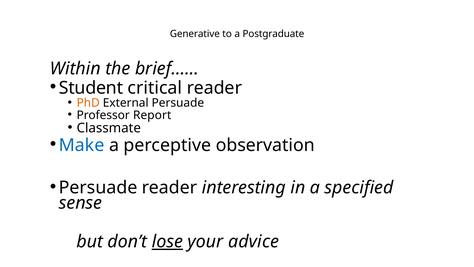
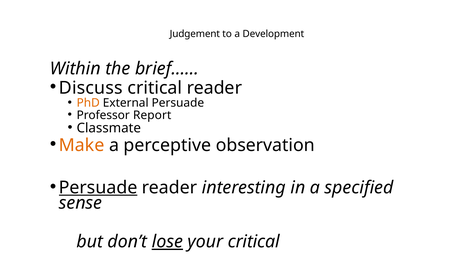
Generative: Generative -> Judgement
Postgraduate: Postgraduate -> Development
Student: Student -> Discuss
Make colour: blue -> orange
Persuade at (98, 187) underline: none -> present
your advice: advice -> critical
